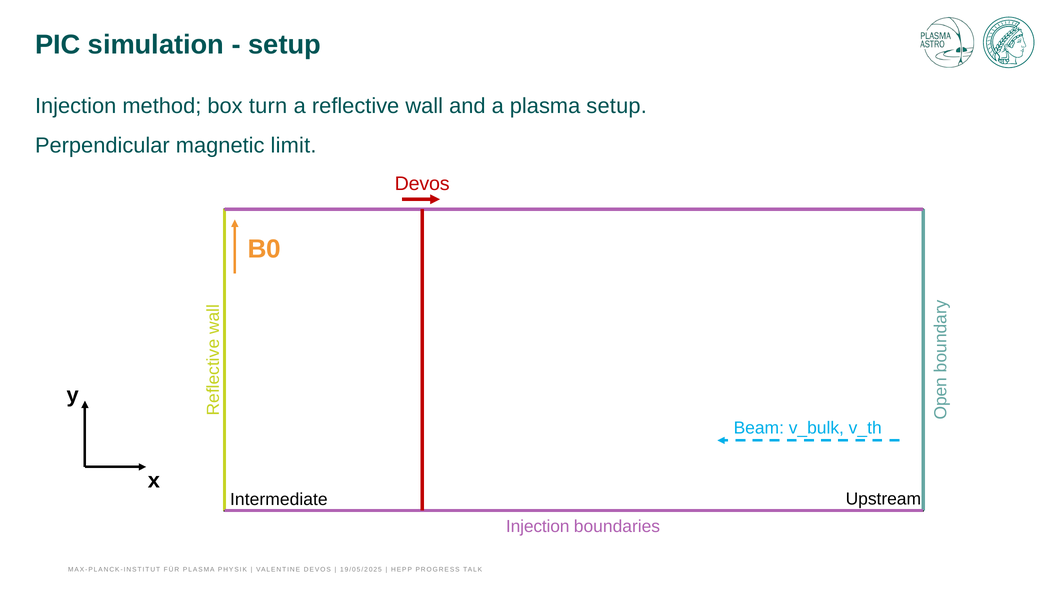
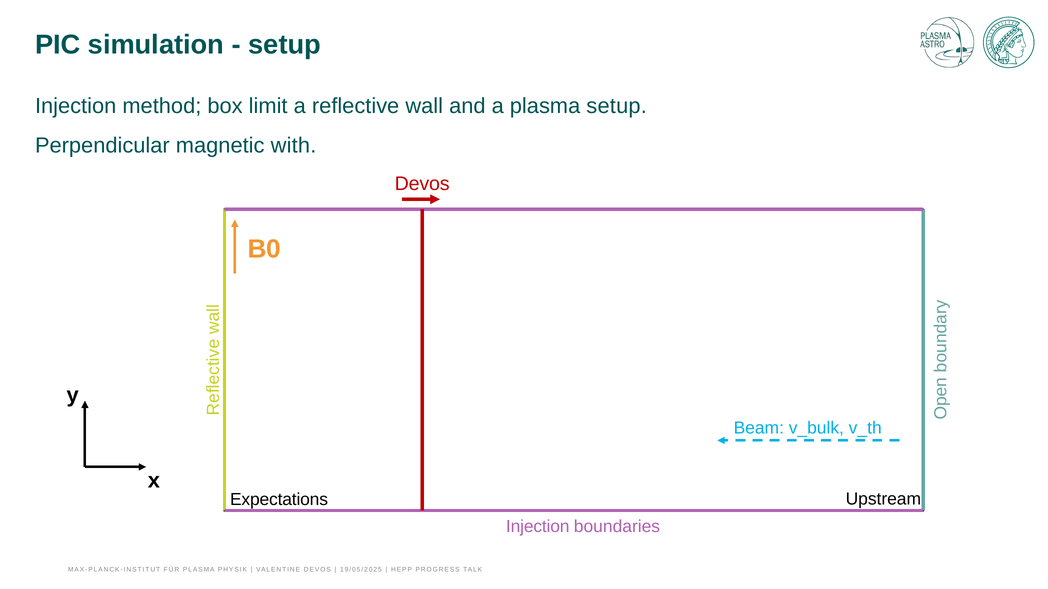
turn: turn -> limit
limit: limit -> with
Intermediate: Intermediate -> Expectations
